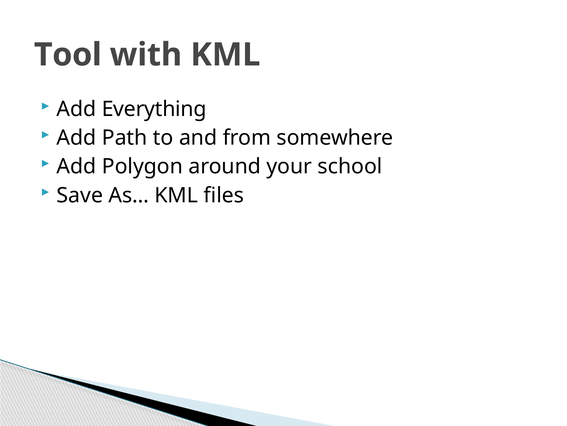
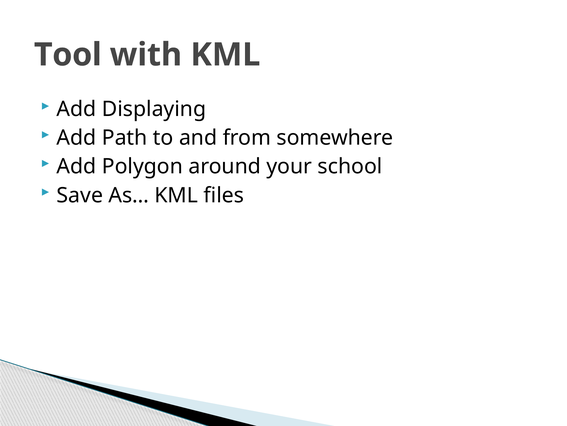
Everything: Everything -> Displaying
